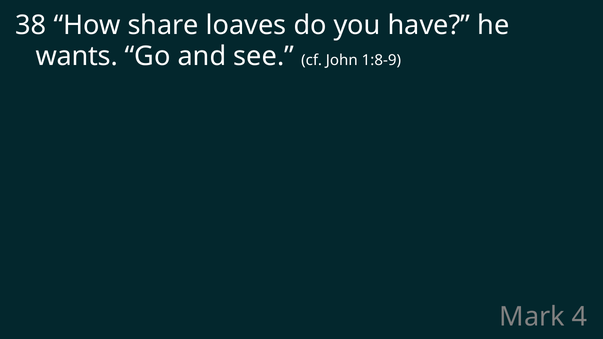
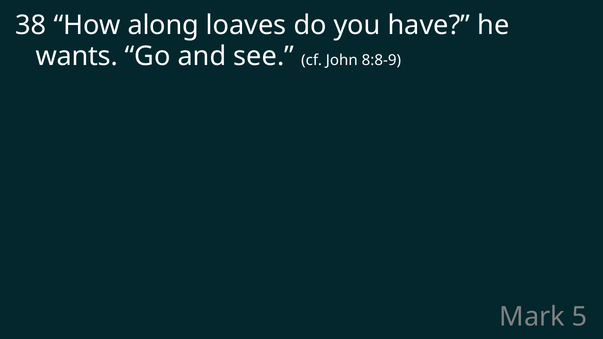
share: share -> along
1:8-9: 1:8-9 -> 8:8-9
4: 4 -> 5
